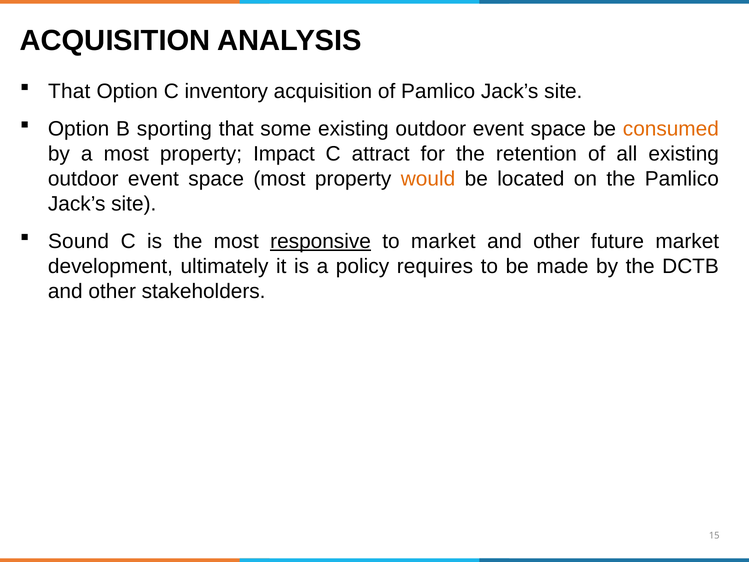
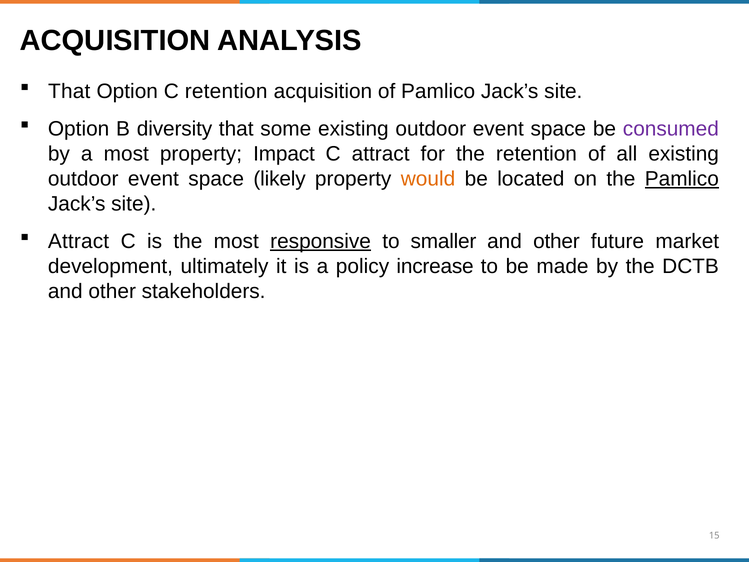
C inventory: inventory -> retention
sporting: sporting -> diversity
consumed colour: orange -> purple
space most: most -> likely
Pamlico at (682, 179) underline: none -> present
Sound at (79, 241): Sound -> Attract
to market: market -> smaller
requires: requires -> increase
